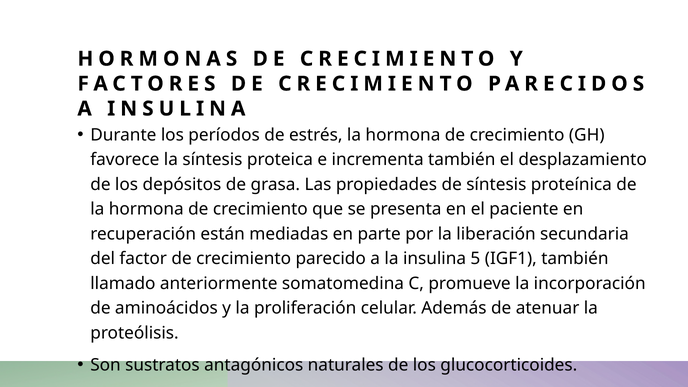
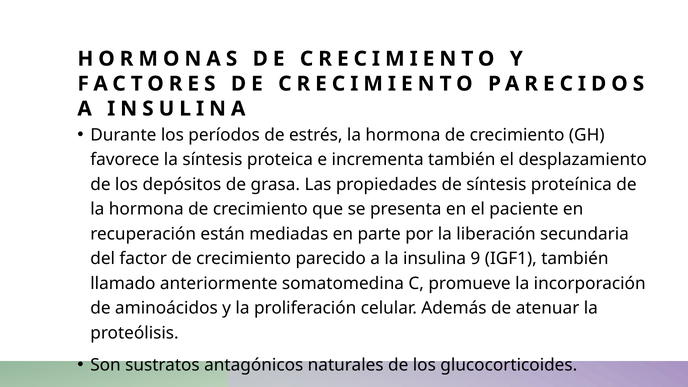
5: 5 -> 9
